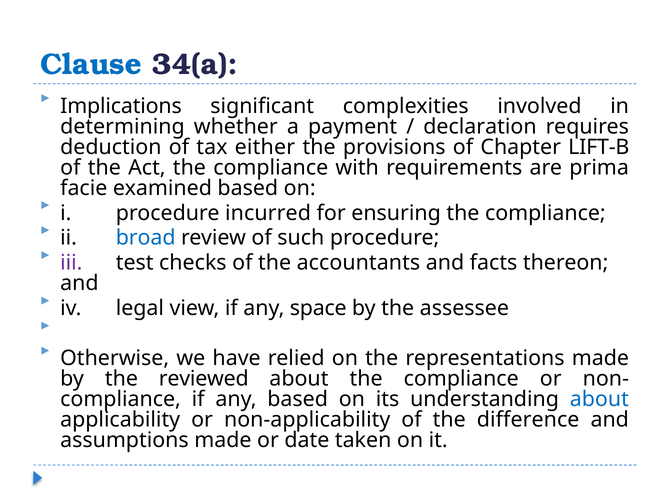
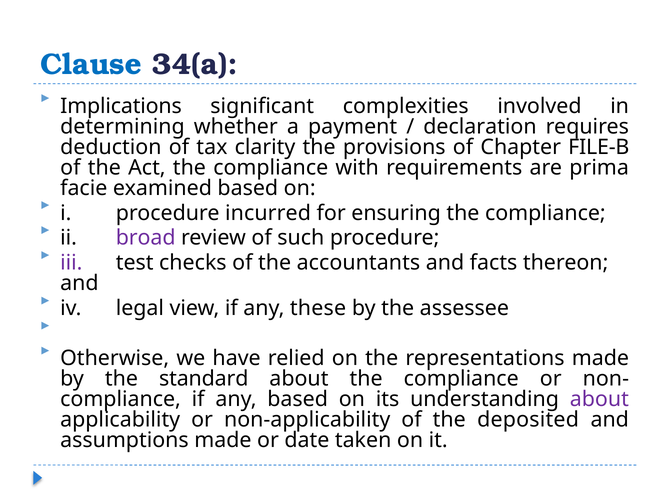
either: either -> clarity
LIFT-B: LIFT-B -> FILE-B
broad colour: blue -> purple
space: space -> these
reviewed: reviewed -> standard
about at (599, 400) colour: blue -> purple
difference: difference -> deposited
